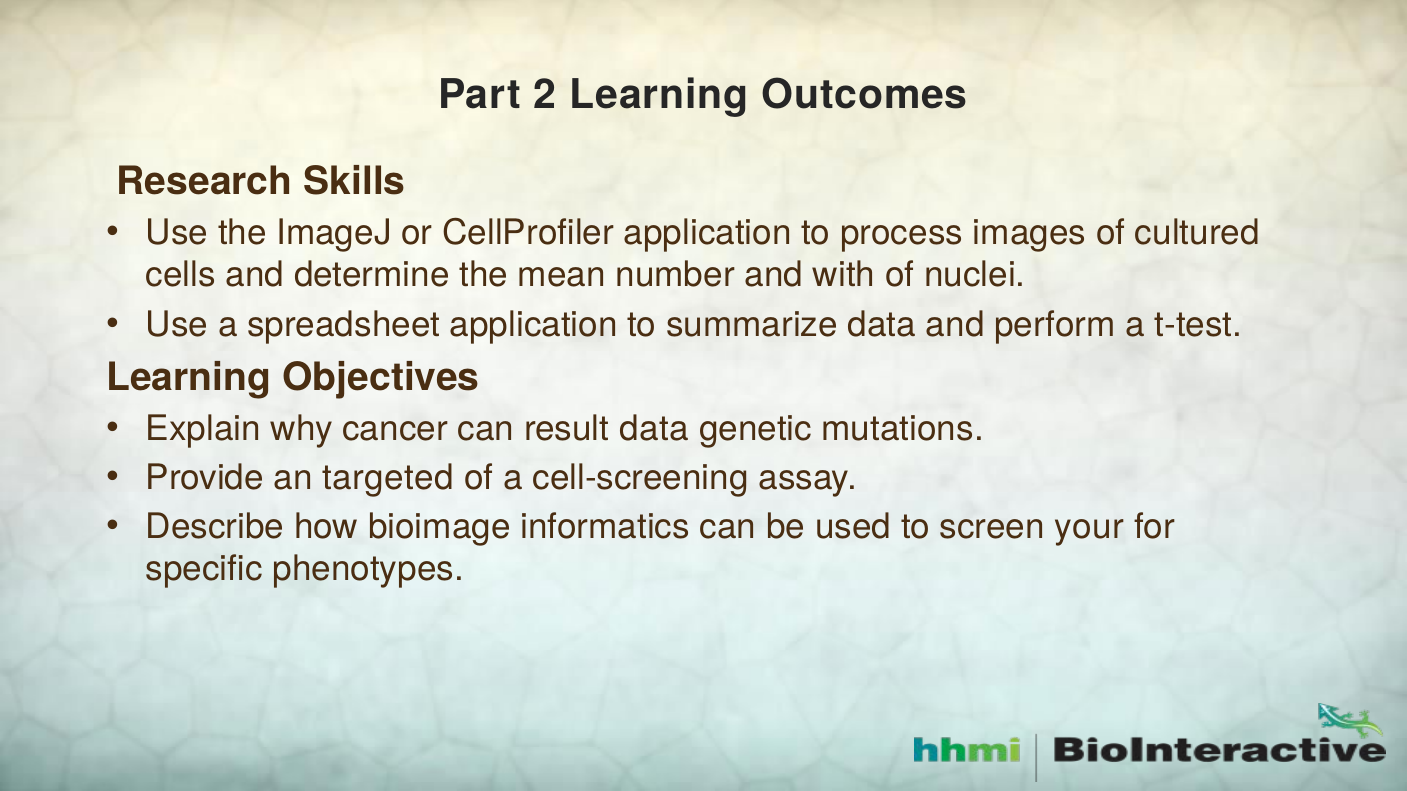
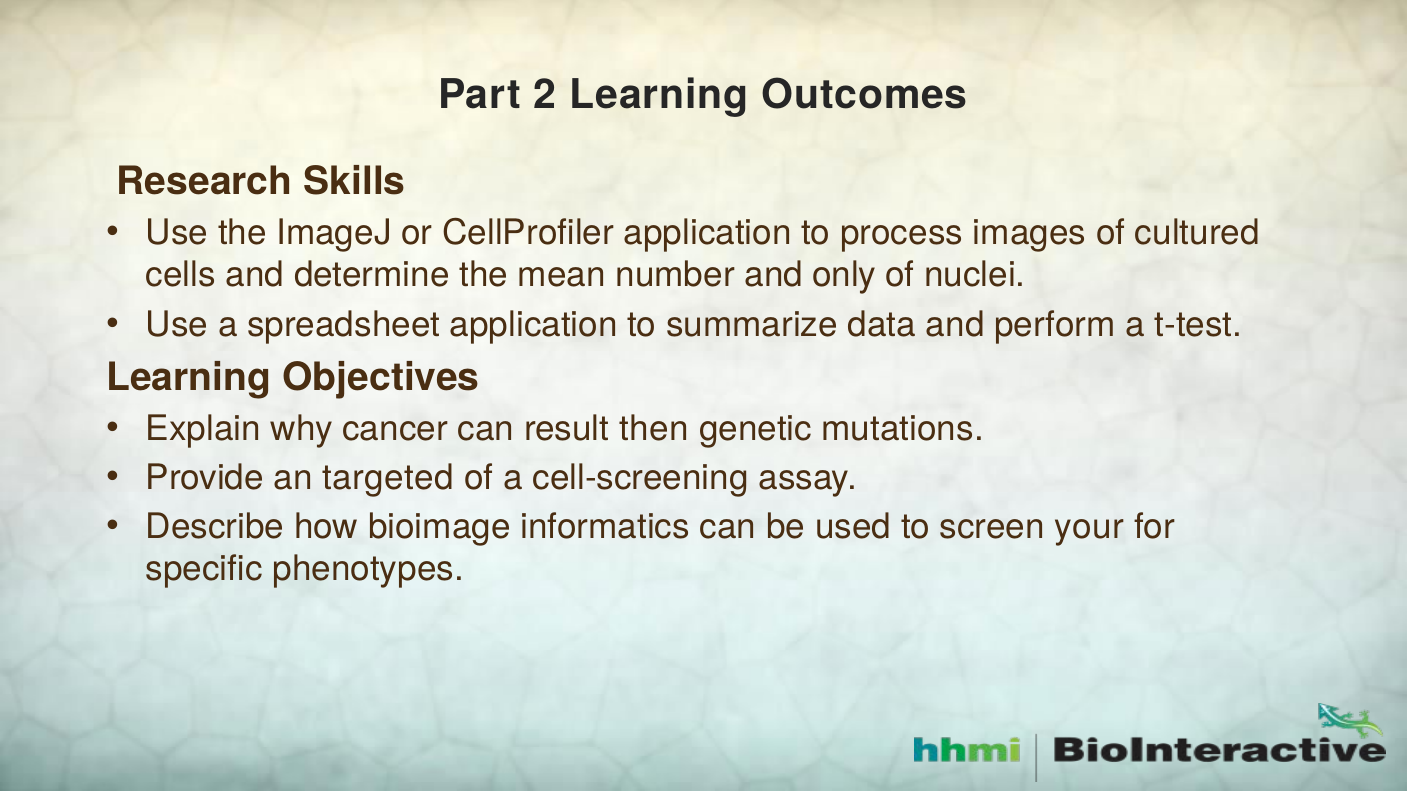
with: with -> only
result data: data -> then
